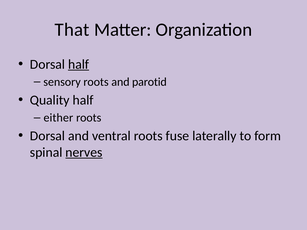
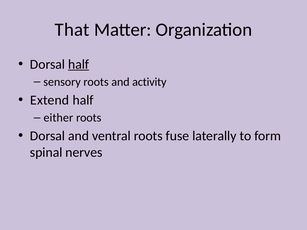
parotid: parotid -> activity
Quality: Quality -> Extend
nerves underline: present -> none
